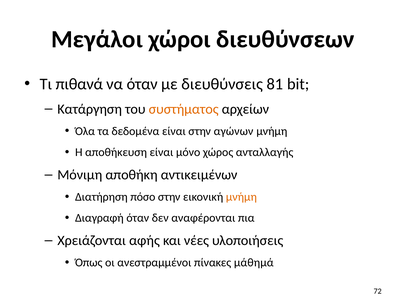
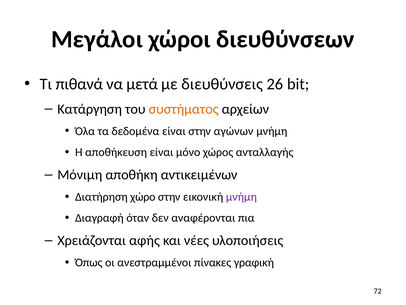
να όταν: όταν -> μετά
81: 81 -> 26
πόσο: πόσο -> χώρο
μνήμη at (241, 197) colour: orange -> purple
μάθημά: μάθημά -> γραφική
